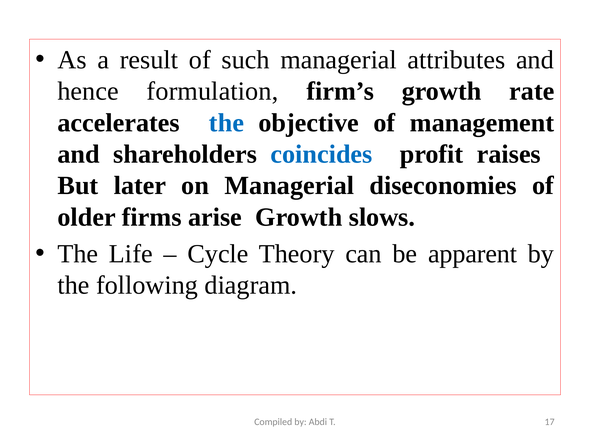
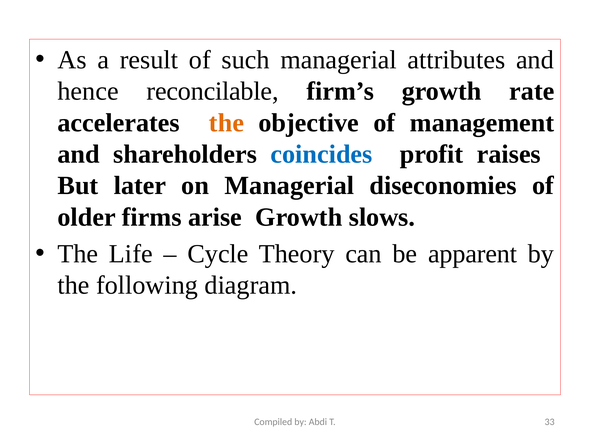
formulation: formulation -> reconcilable
the at (226, 123) colour: blue -> orange
17: 17 -> 33
